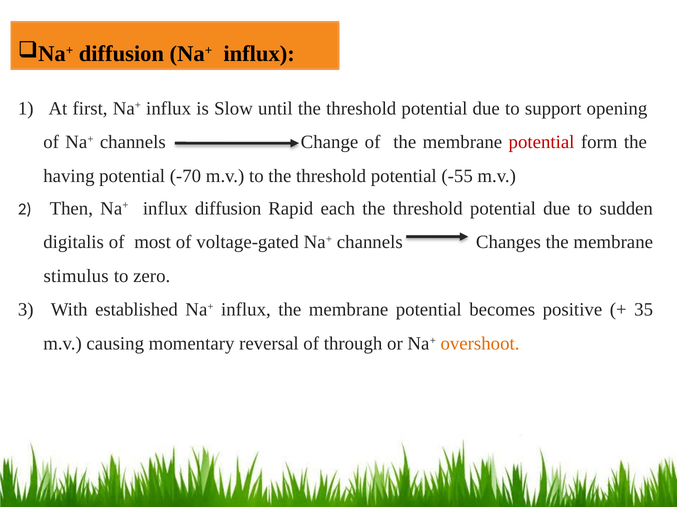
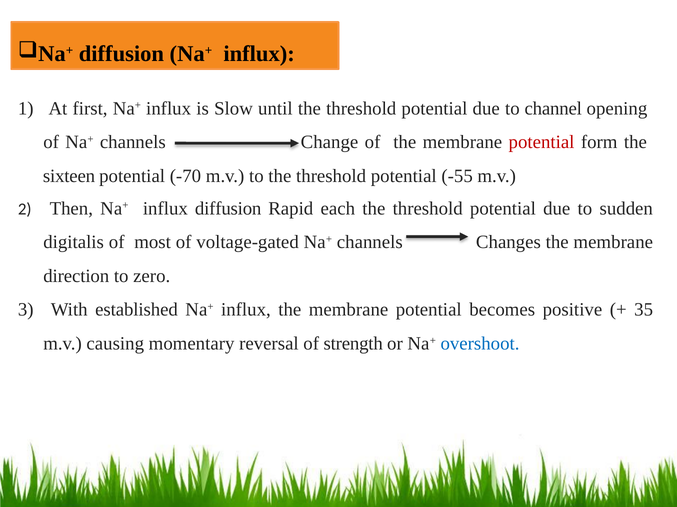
support: support -> channel
having: having -> sixteen
stimulus: stimulus -> direction
through: through -> strength
overshoot colour: orange -> blue
